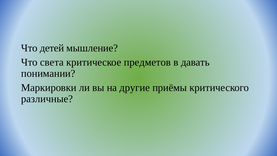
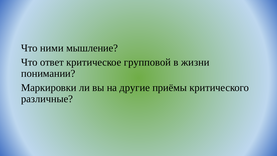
детей: детей -> ними
света: света -> ответ
предметов: предметов -> групповой
давать: давать -> жизни
